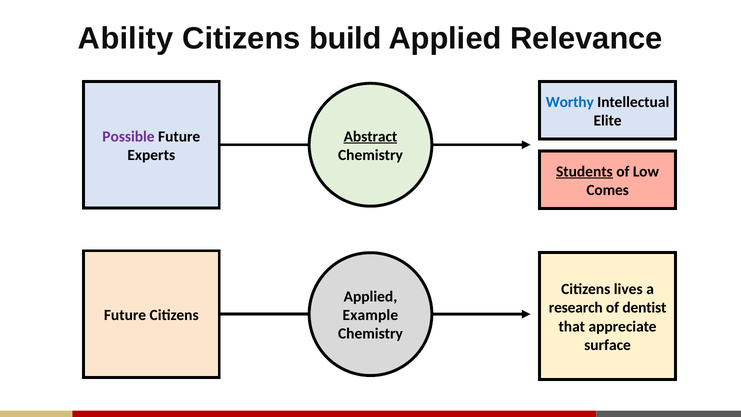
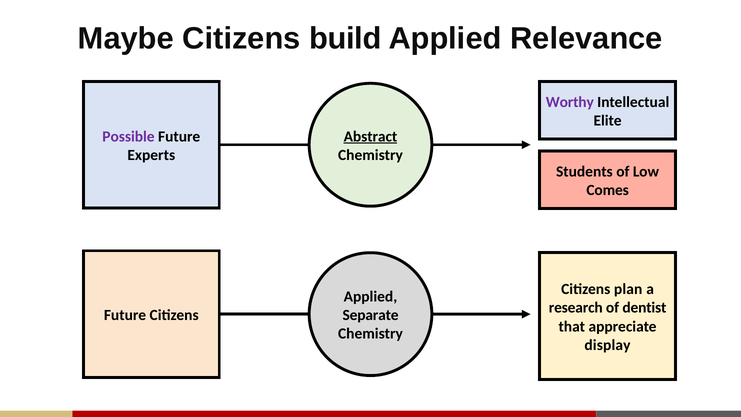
Ability: Ability -> Maybe
Worthy colour: blue -> purple
Students underline: present -> none
lives: lives -> plan
Example: Example -> Separate
surface: surface -> display
